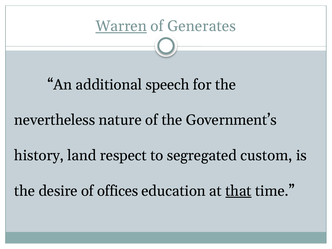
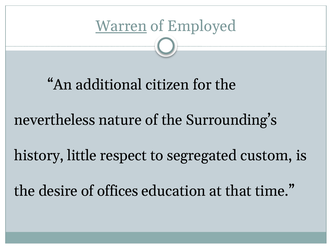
Generates: Generates -> Employed
speech: speech -> citizen
Government’s: Government’s -> Surrounding’s
land: land -> little
that underline: present -> none
